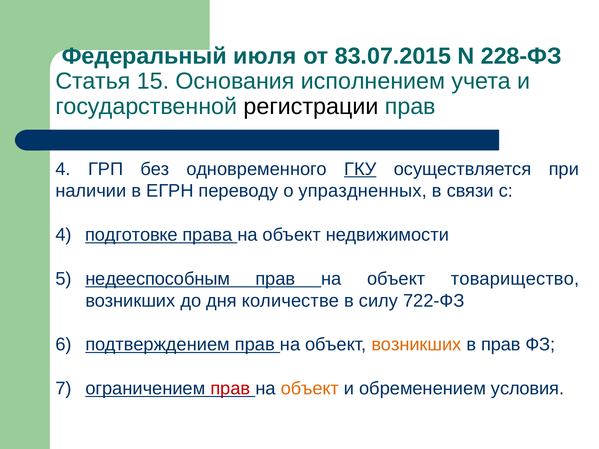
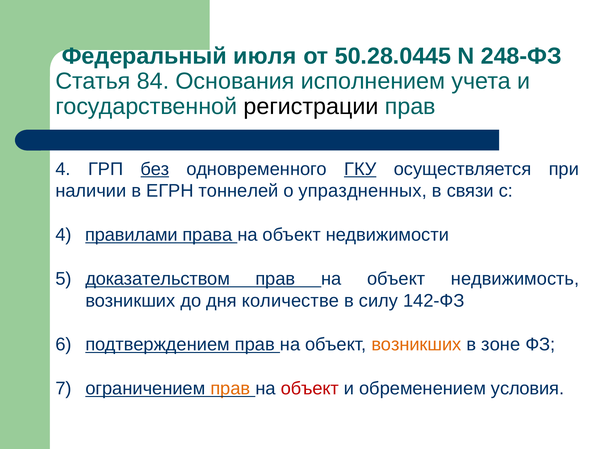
83.07.2015: 83.07.2015 -> 50.28.0445
228-ФЗ: 228-ФЗ -> 248-ФЗ
15: 15 -> 84
без underline: none -> present
переводу: переводу -> тоннелей
подготовке: подготовке -> правилами
недееспособным: недееспособным -> доказательством
товарищество: товарищество -> недвижимость
722-ФЗ: 722-ФЗ -> 142-ФЗ
в прав: прав -> зоне
прав at (230, 389) colour: red -> orange
объект at (310, 389) colour: orange -> red
